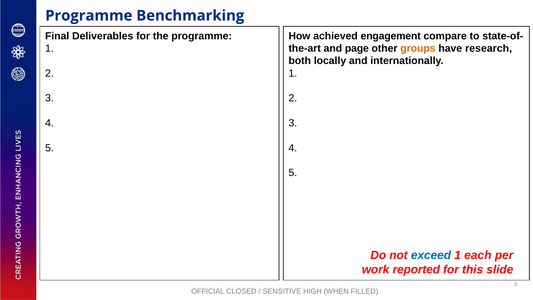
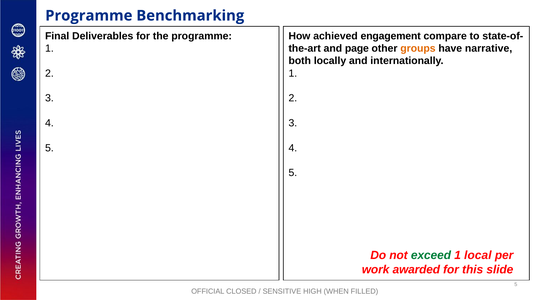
research: research -> narrative
exceed colour: blue -> green
each: each -> local
reported: reported -> awarded
